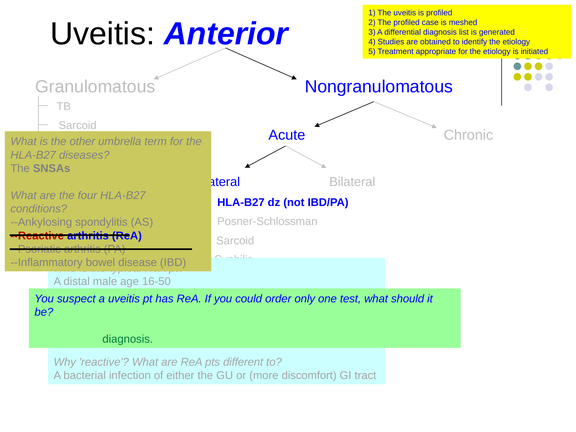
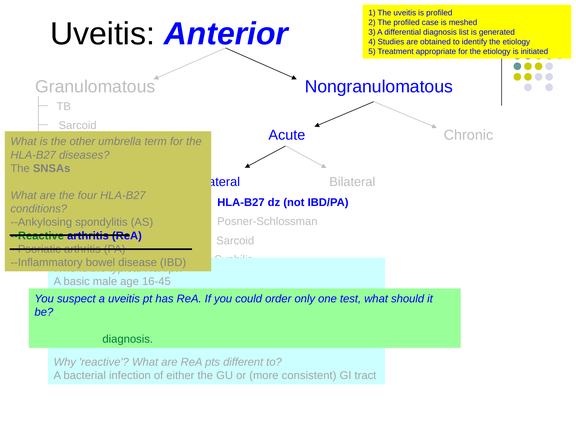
--Reactive colour: red -> green
distal: distal -> basic
16-50: 16-50 -> 16-45
discomfort: discomfort -> consistent
